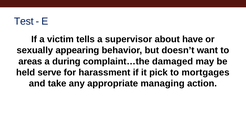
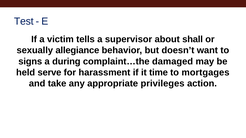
have: have -> shall
appearing: appearing -> allegiance
areas: areas -> signs
pick: pick -> time
managing: managing -> privileges
